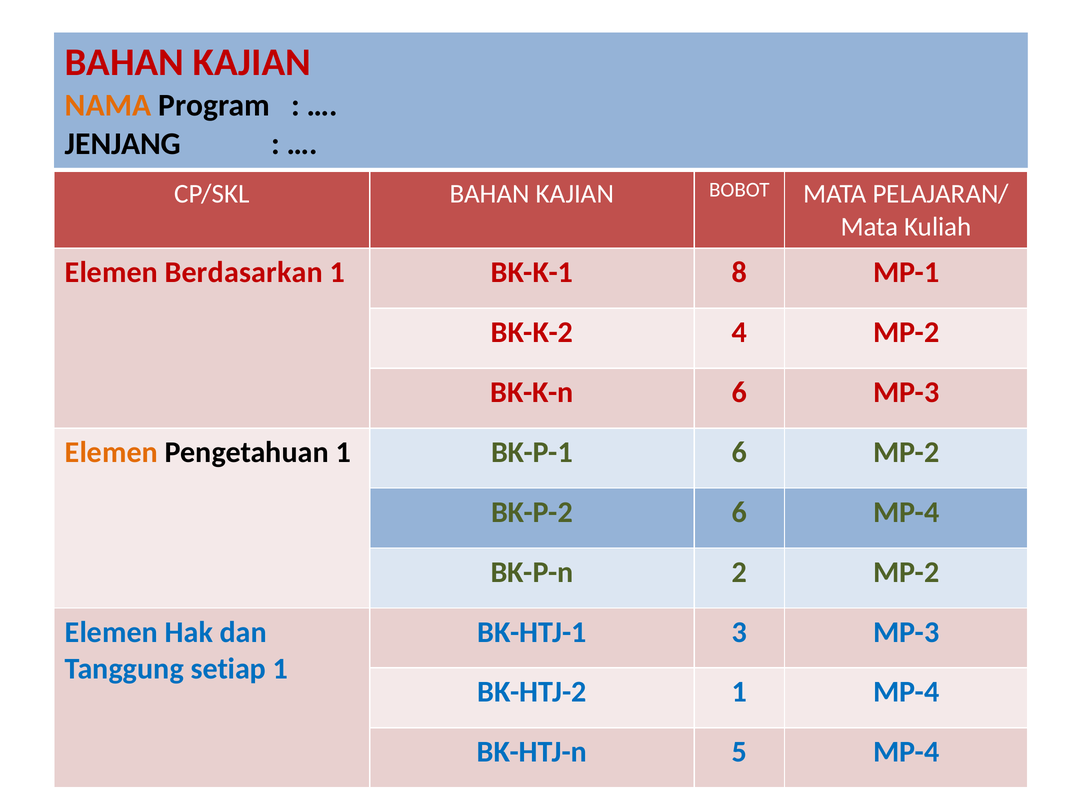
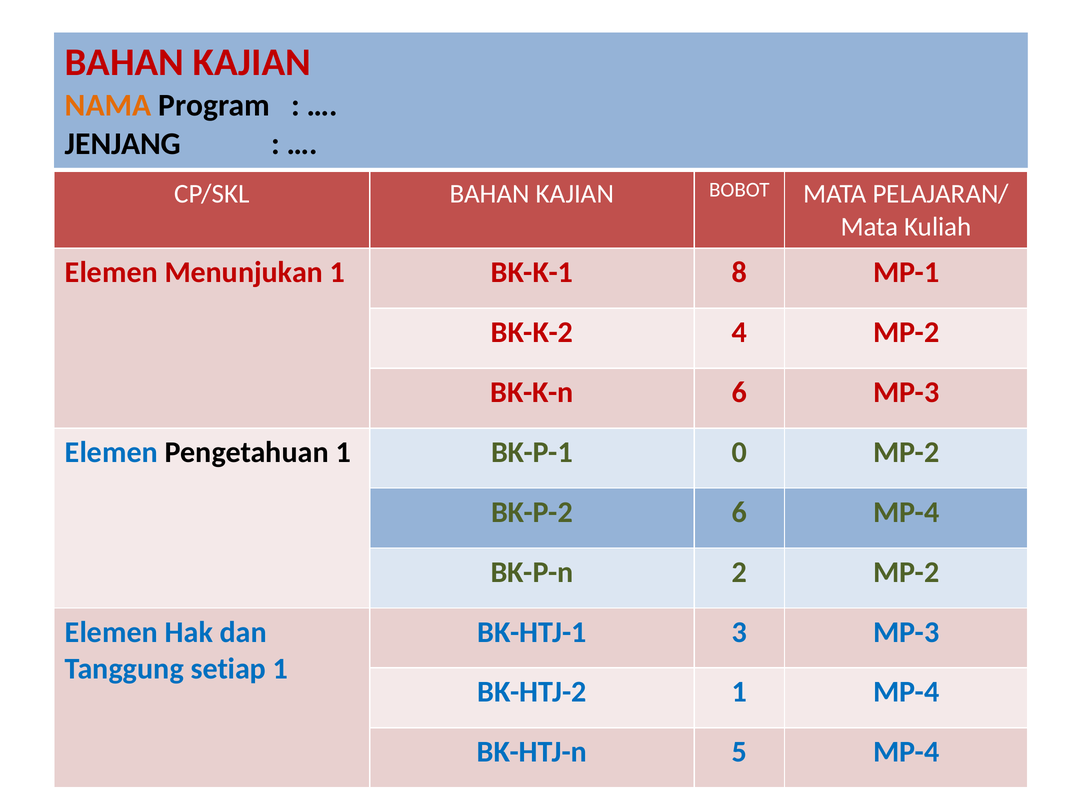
Berdasarkan: Berdasarkan -> Menunjukan
Elemen at (111, 452) colour: orange -> blue
BK-P-1 6: 6 -> 0
